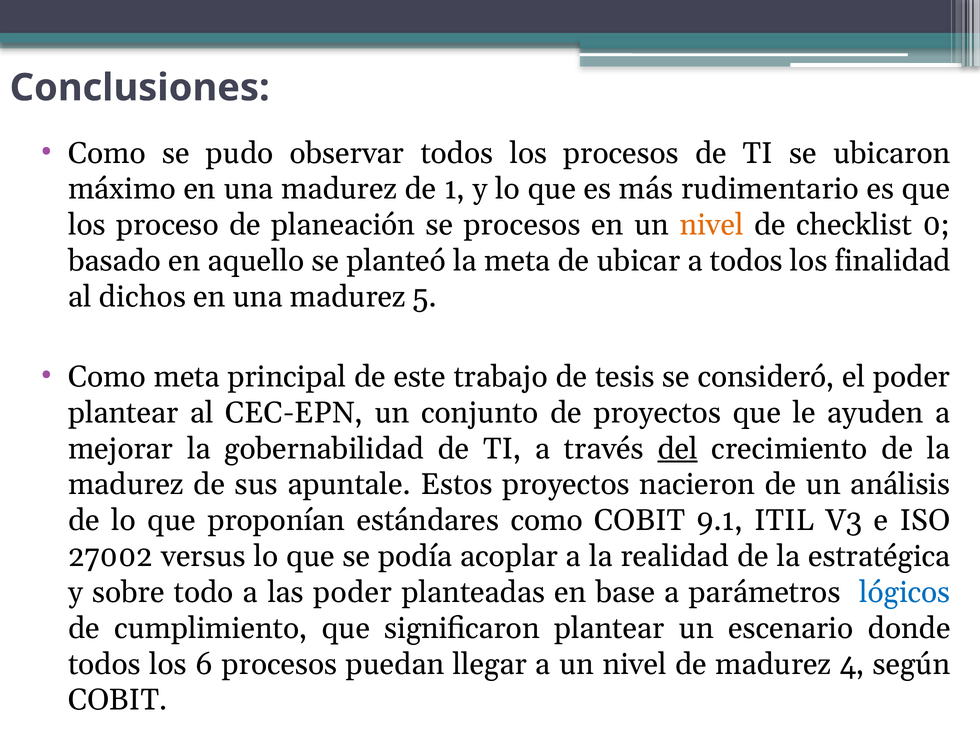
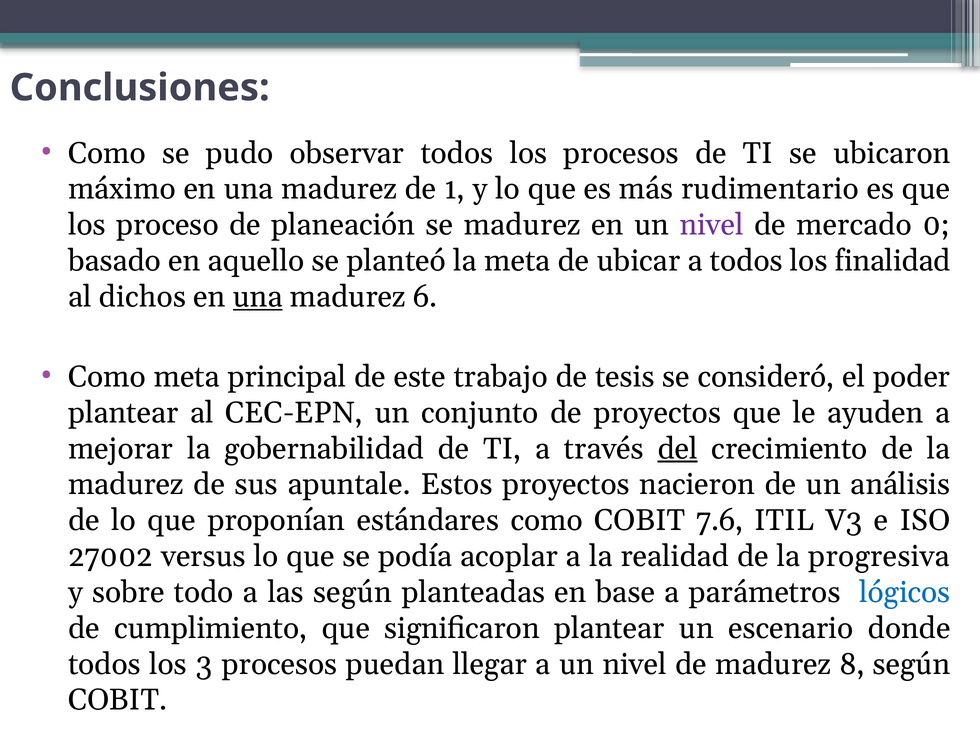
se procesos: procesos -> madurez
nivel at (712, 225) colour: orange -> purple
checklist: checklist -> mercado
una at (258, 297) underline: none -> present
5: 5 -> 6
9.1: 9.1 -> 7.6
estratégica: estratégica -> progresiva
las poder: poder -> según
6: 6 -> 3
4: 4 -> 8
